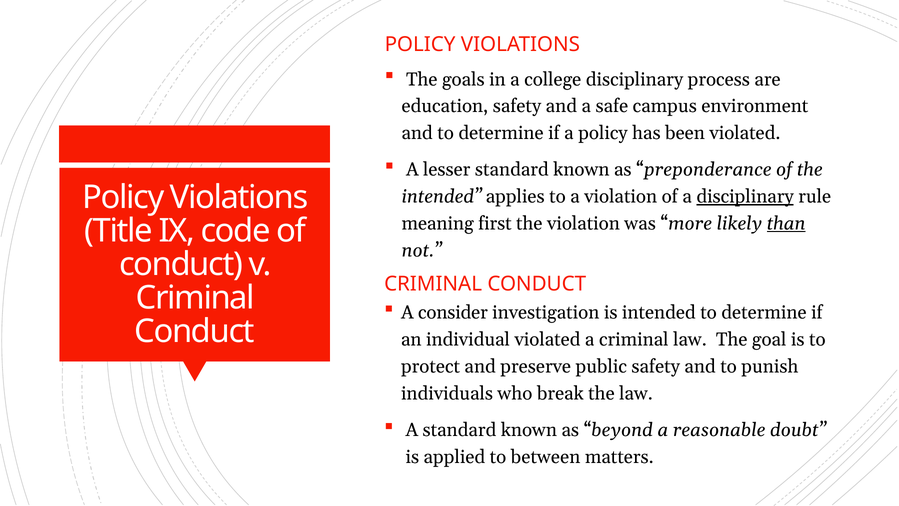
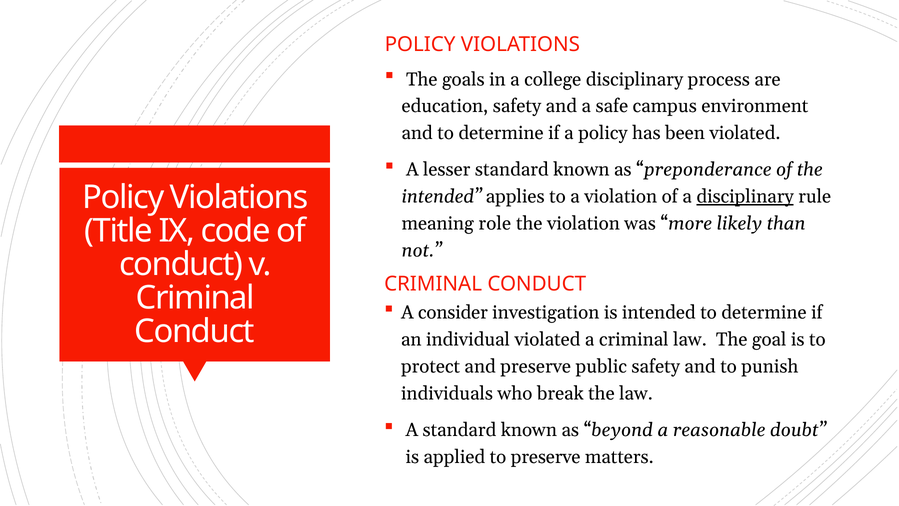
first: first -> role
than underline: present -> none
to between: between -> preserve
